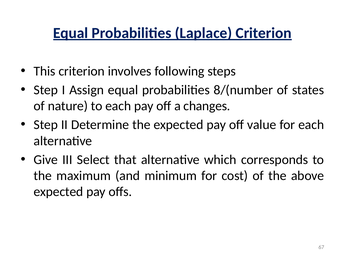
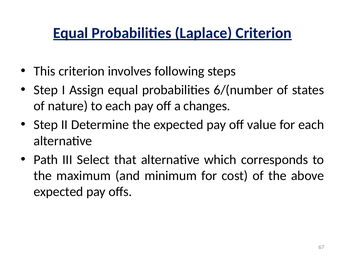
8/(number: 8/(number -> 6/(number
Give: Give -> Path
